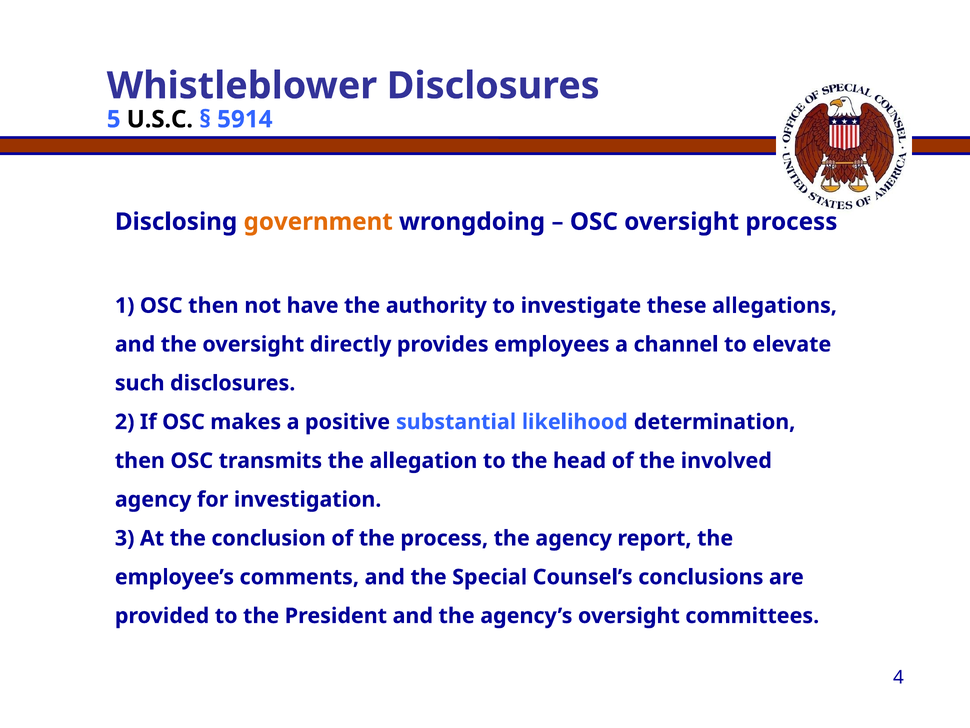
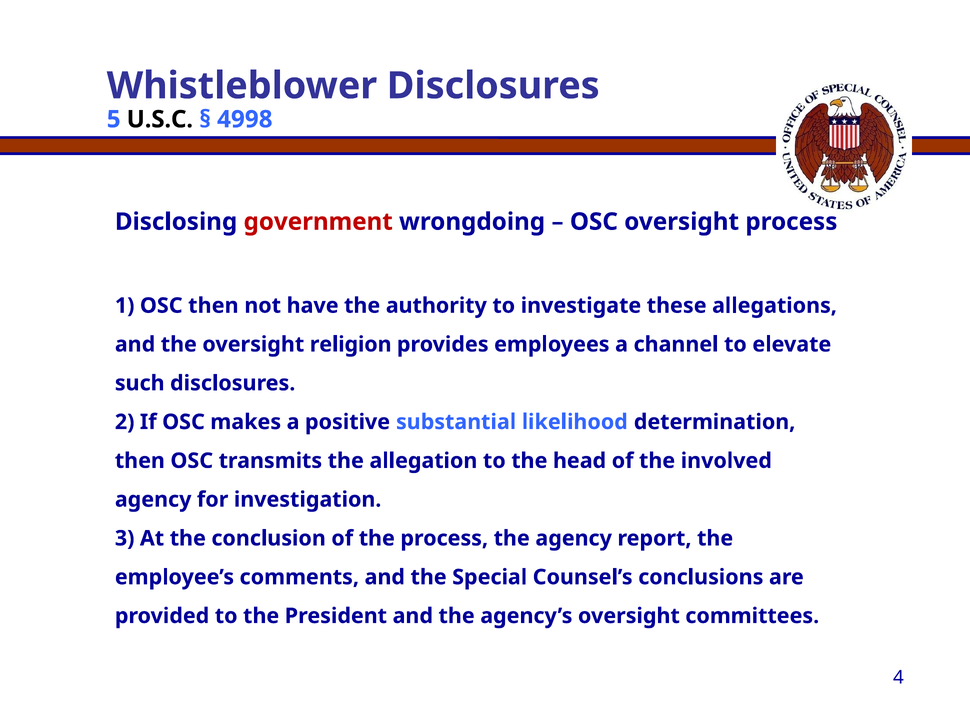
5914: 5914 -> 4998
government colour: orange -> red
directly: directly -> religion
